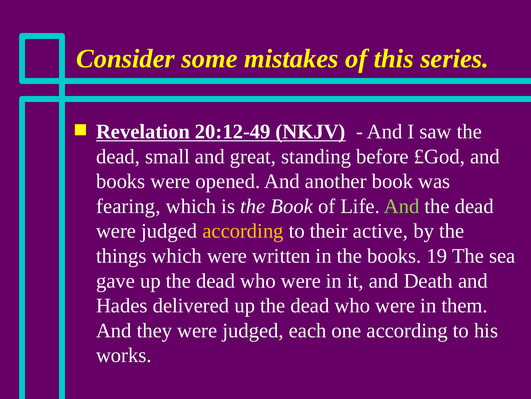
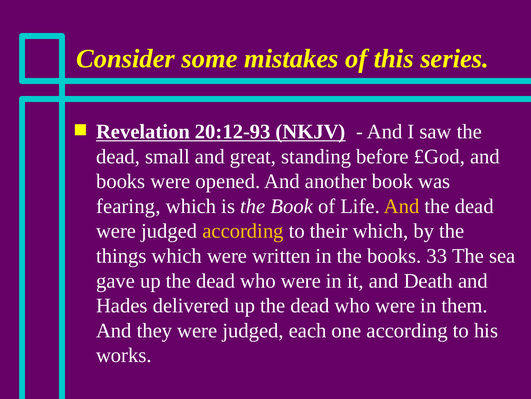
20:12-49: 20:12-49 -> 20:12-93
And at (402, 206) colour: light green -> yellow
their active: active -> which
19: 19 -> 33
